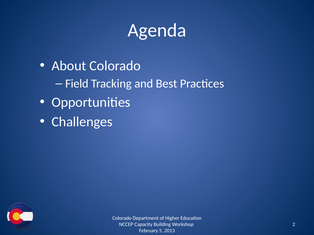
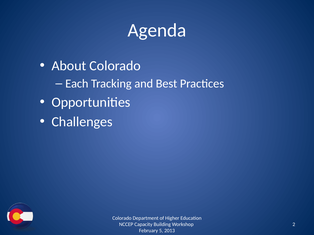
Field: Field -> Each
